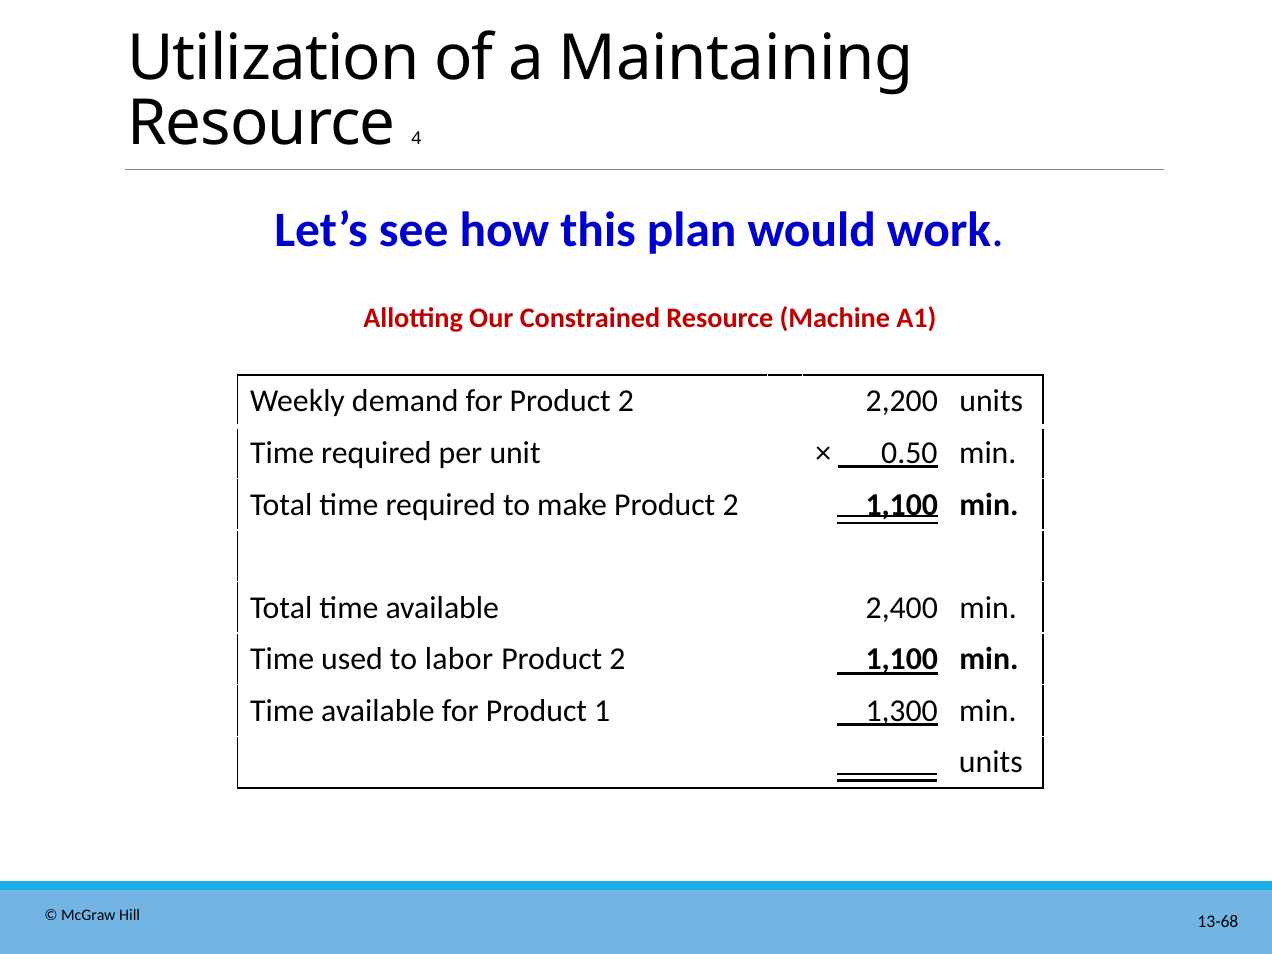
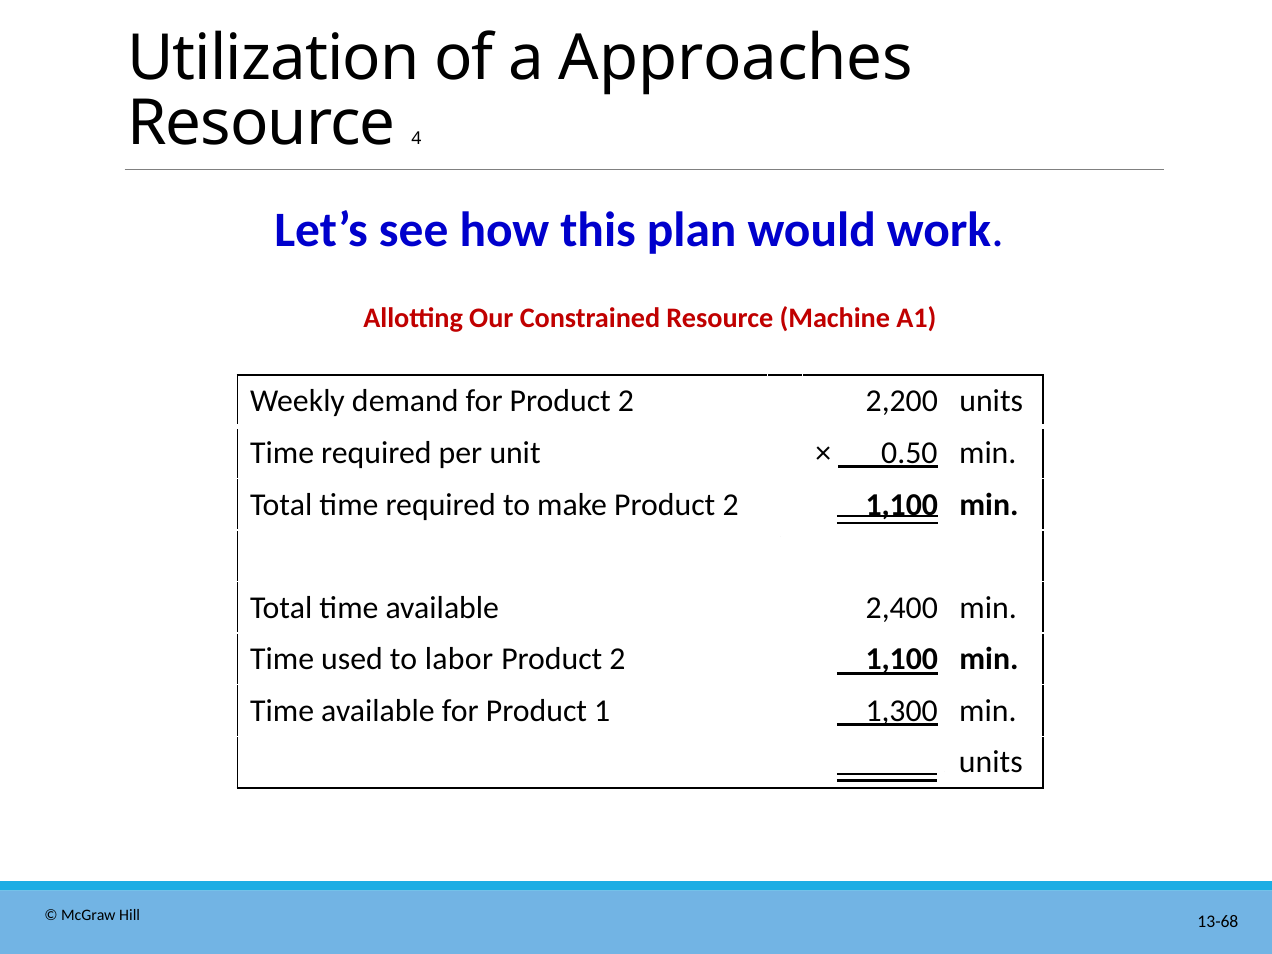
Maintaining: Maintaining -> Approaches
